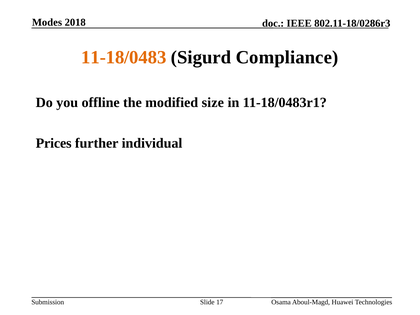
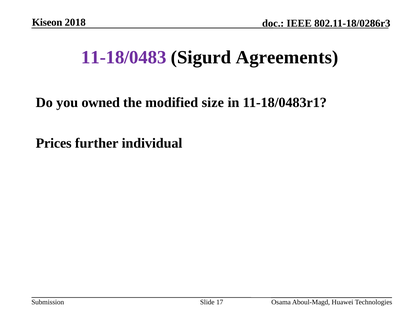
Modes: Modes -> Kiseon
11-18/0483 colour: orange -> purple
Compliance: Compliance -> Agreements
offline: offline -> owned
